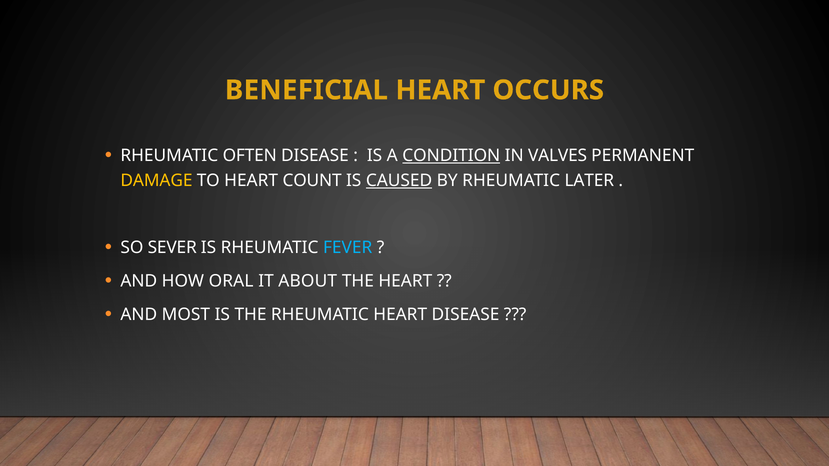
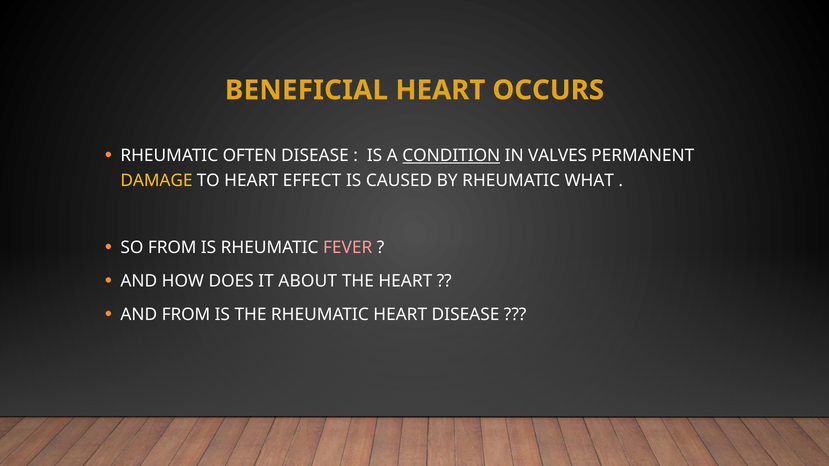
COUNT: COUNT -> EFFECT
CAUSED underline: present -> none
LATER: LATER -> WHAT
SEVER at (172, 248): SEVER -> FROM
FEVER colour: light blue -> pink
ORAL: ORAL -> DOES
AND MOST: MOST -> FROM
